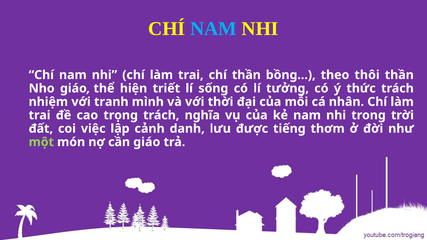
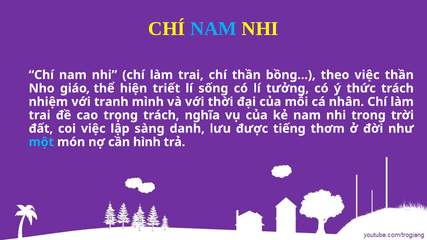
theo thôi: thôi -> việc
cảnh: cảnh -> sàng
một colour: light green -> light blue
cần giáo: giáo -> hình
